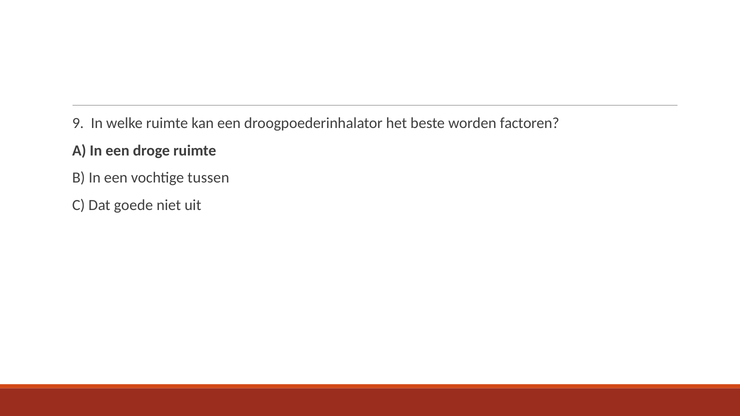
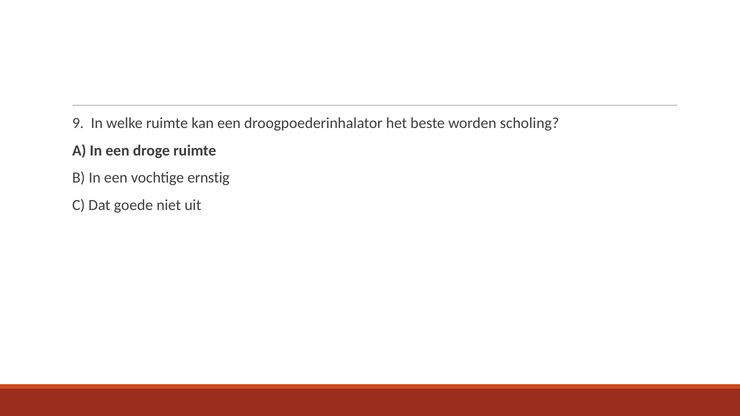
factoren: factoren -> scholing
tussen: tussen -> ernstig
